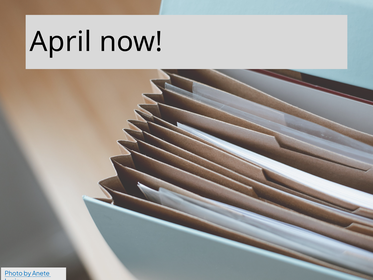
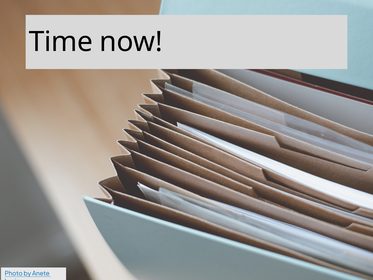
April: April -> Time
